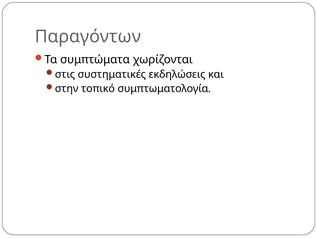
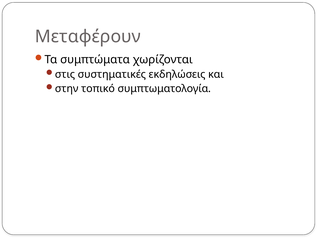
Παραγόντων: Παραγόντων -> Μεταφέρουν
